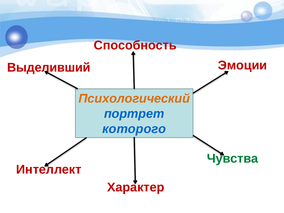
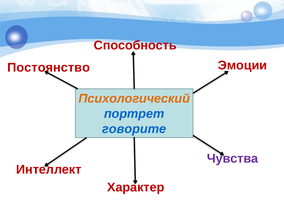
Выделивший: Выделивший -> Постоянство
которого: которого -> говорите
Чувства colour: green -> purple
